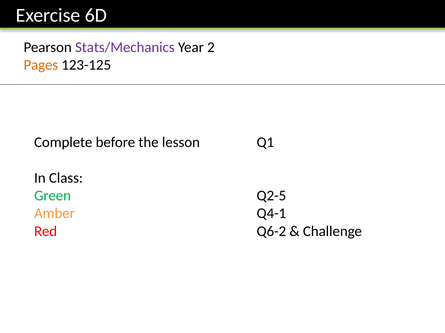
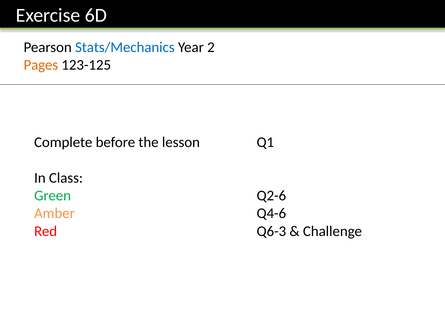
Stats/Mechanics colour: purple -> blue
Q2-5: Q2-5 -> Q2-6
Q4-1: Q4-1 -> Q4-6
Q6-2: Q6-2 -> Q6-3
